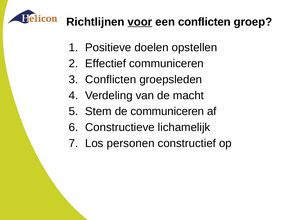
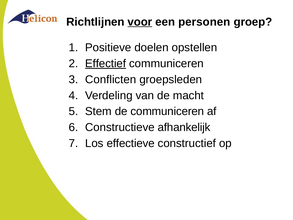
een conflicten: conflicten -> personen
Effectief underline: none -> present
lichamelijk: lichamelijk -> afhankelijk
personen: personen -> effectieve
